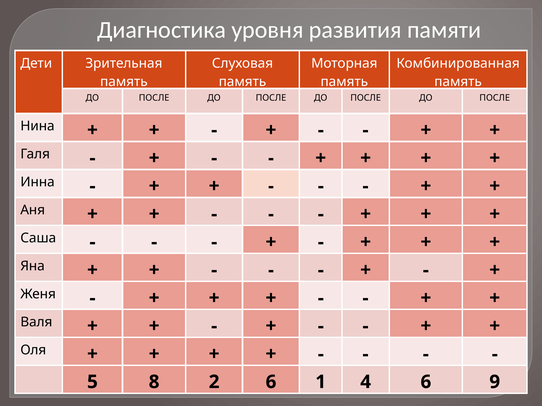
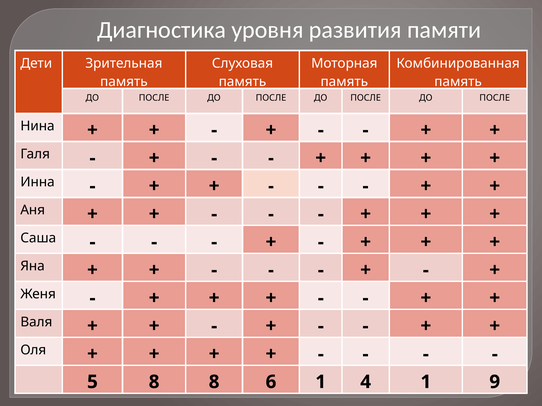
8 2: 2 -> 8
4 6: 6 -> 1
